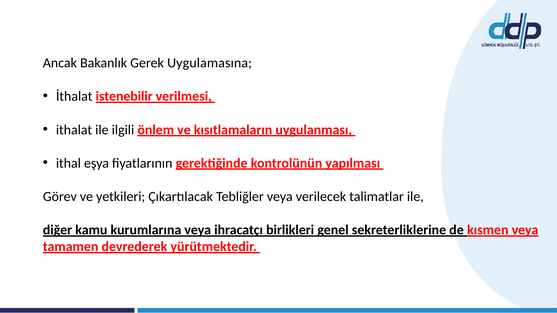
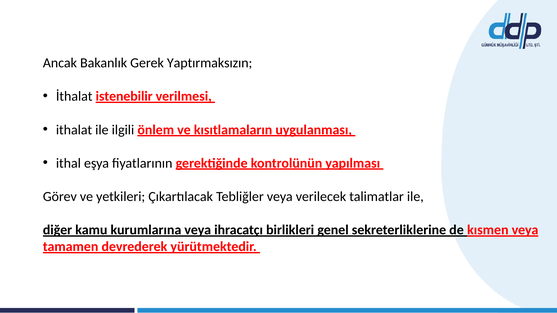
Uygulamasına: Uygulamasına -> Yaptırmaksızın
